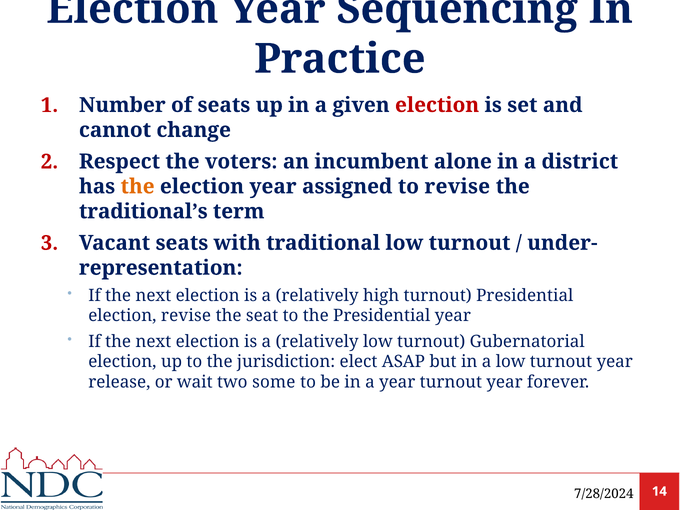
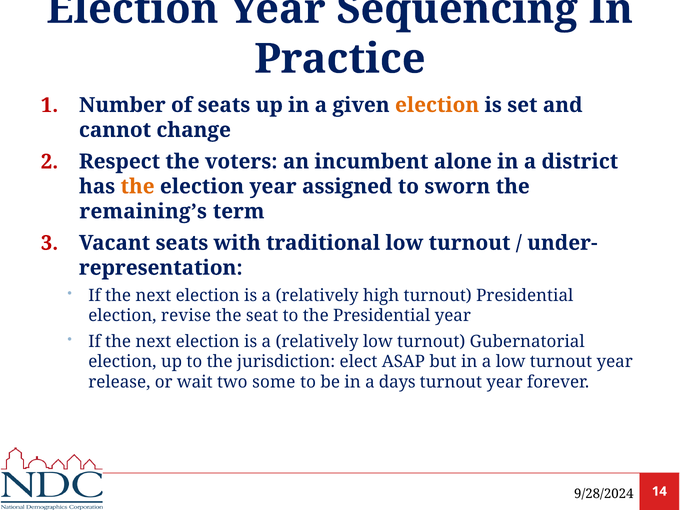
election at (437, 105) colour: red -> orange
to revise: revise -> sworn
traditional’s: traditional’s -> remaining’s
a year: year -> days
7/28/2024: 7/28/2024 -> 9/28/2024
